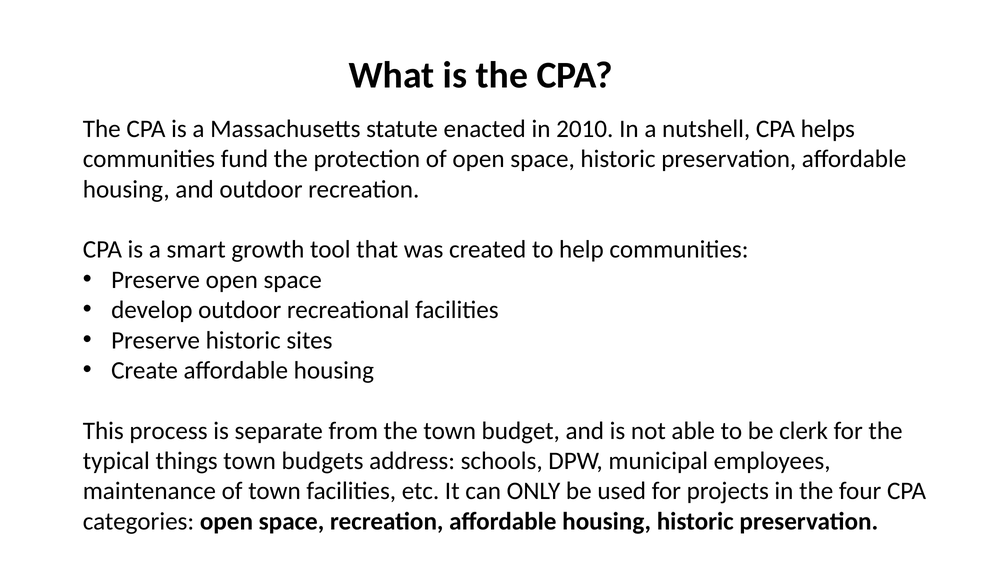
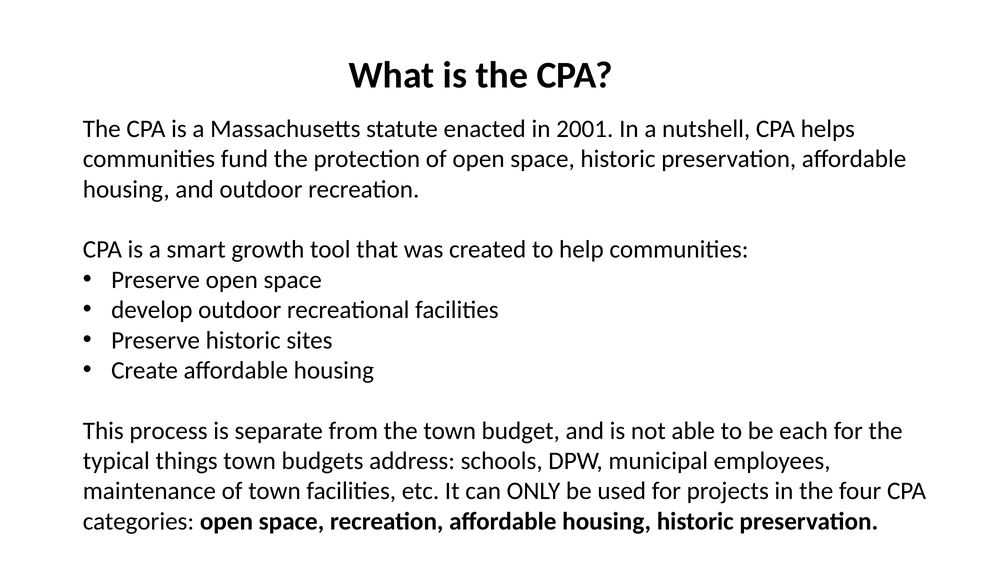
2010: 2010 -> 2001
clerk: clerk -> each
